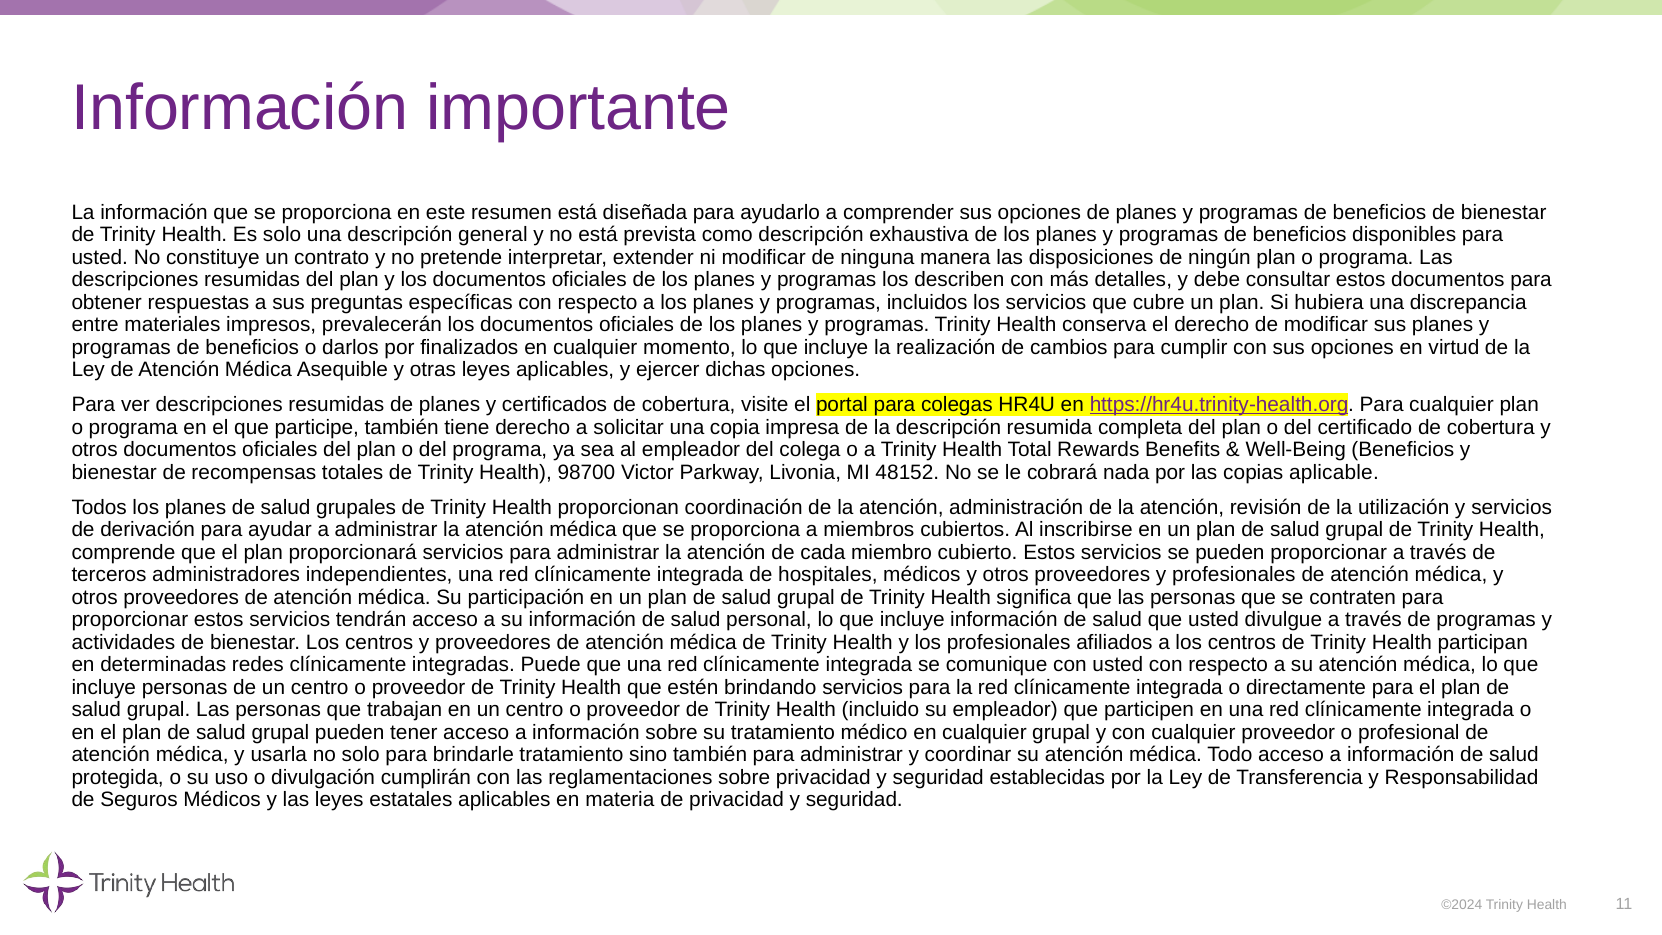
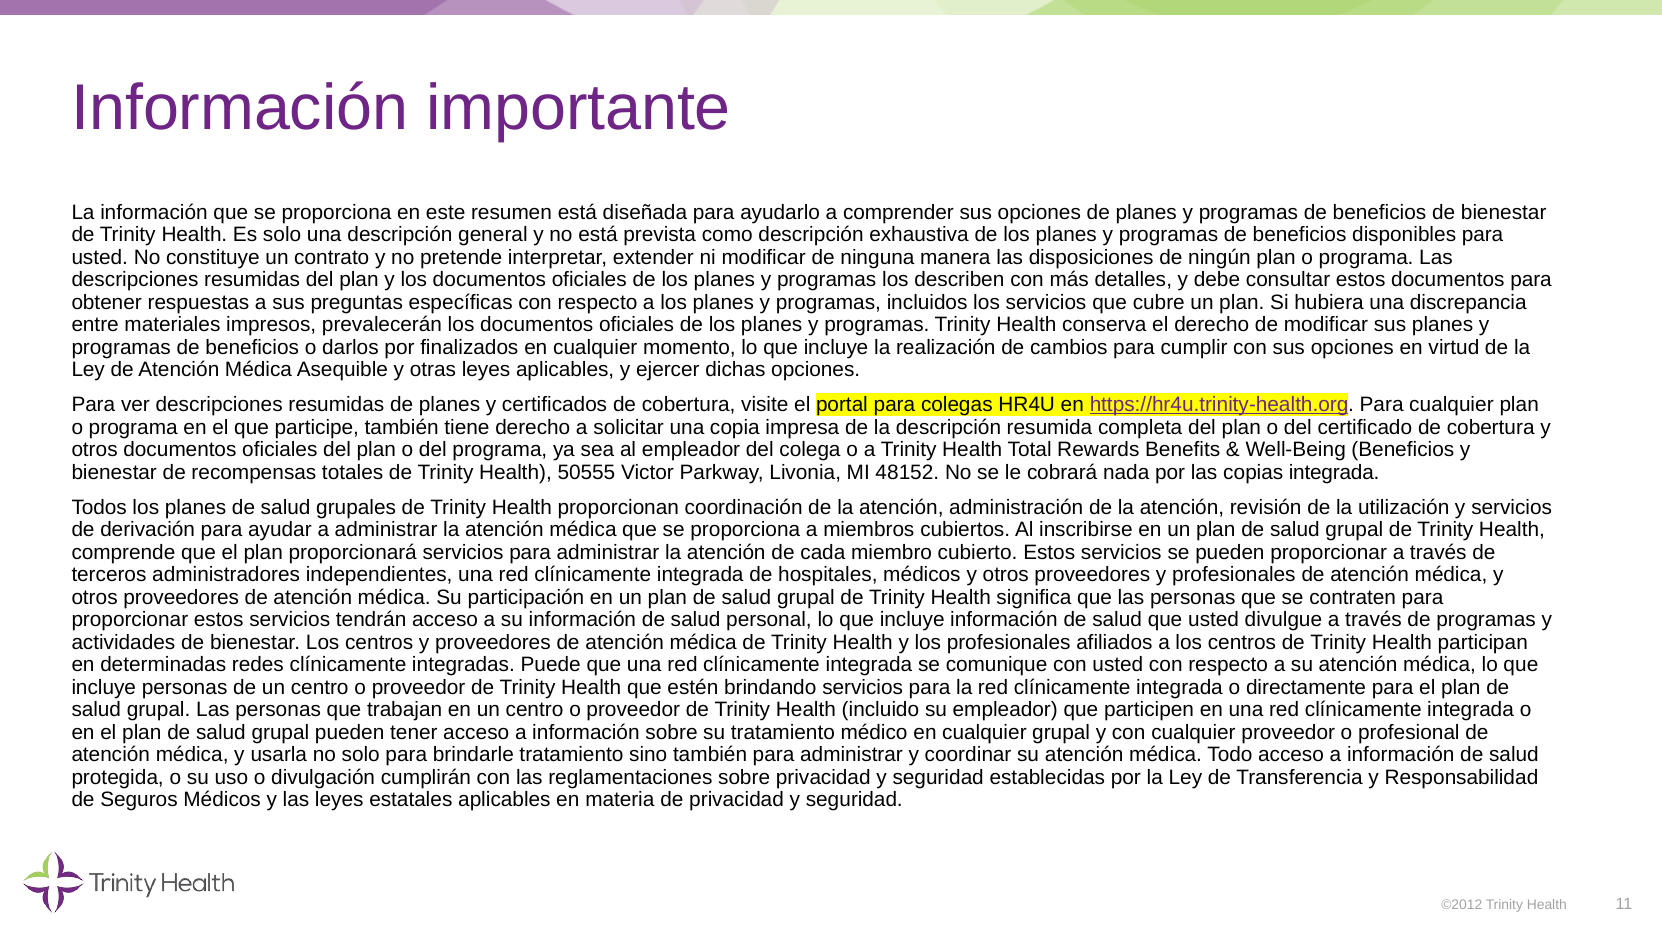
98700: 98700 -> 50555
copias aplicable: aplicable -> integrada
©2024: ©2024 -> ©2012
